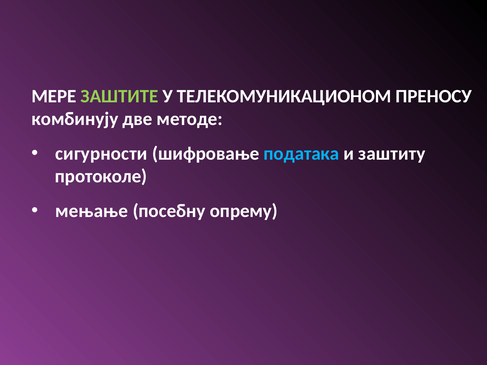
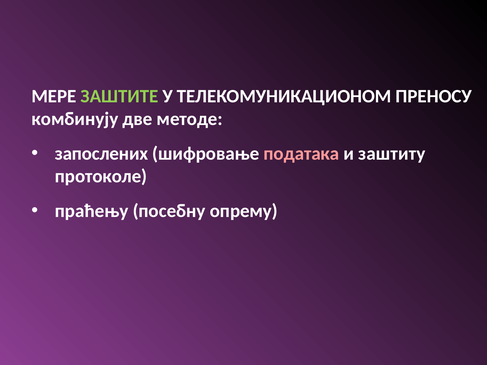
сигурности: сигурности -> запослених
података colour: light blue -> pink
мењање: мењање -> праћењу
